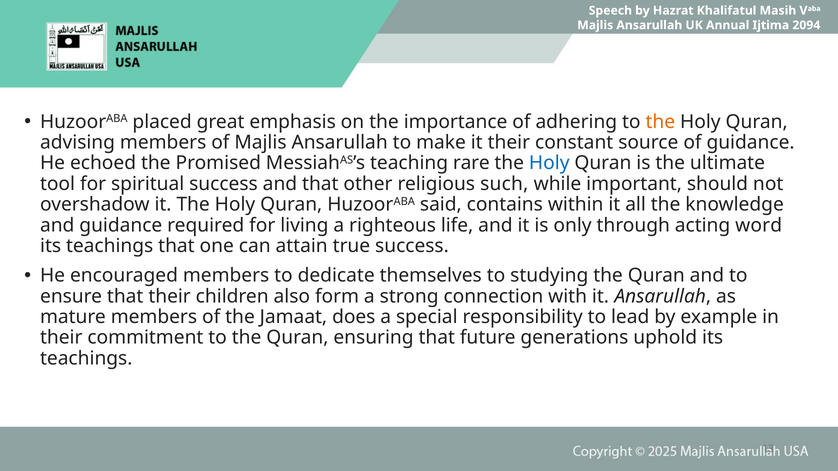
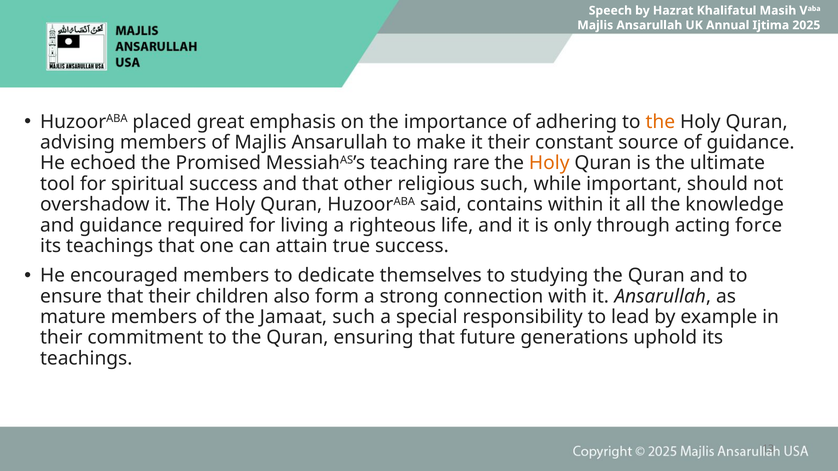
2094: 2094 -> 2025
Holy at (549, 163) colour: blue -> orange
word: word -> force
Jamaat does: does -> such
